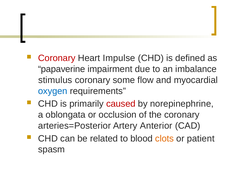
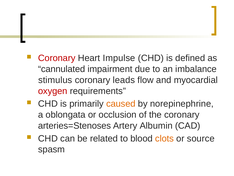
papaverine: papaverine -> cannulated
some: some -> leads
oxygen colour: blue -> red
caused colour: red -> orange
arteries=Posterior: arteries=Posterior -> arteries=Stenoses
Anterior: Anterior -> Albumin
patient: patient -> source
